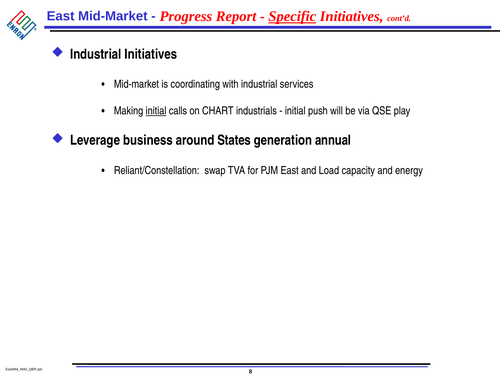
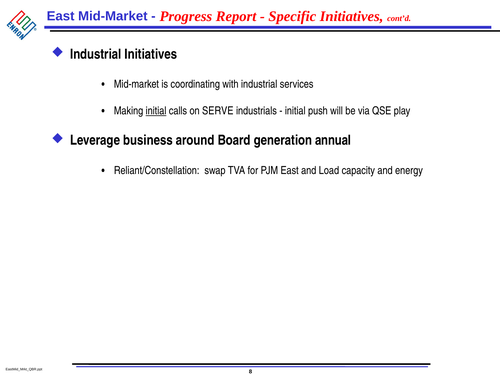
Specific underline: present -> none
CHART: CHART -> SERVE
States: States -> Board
